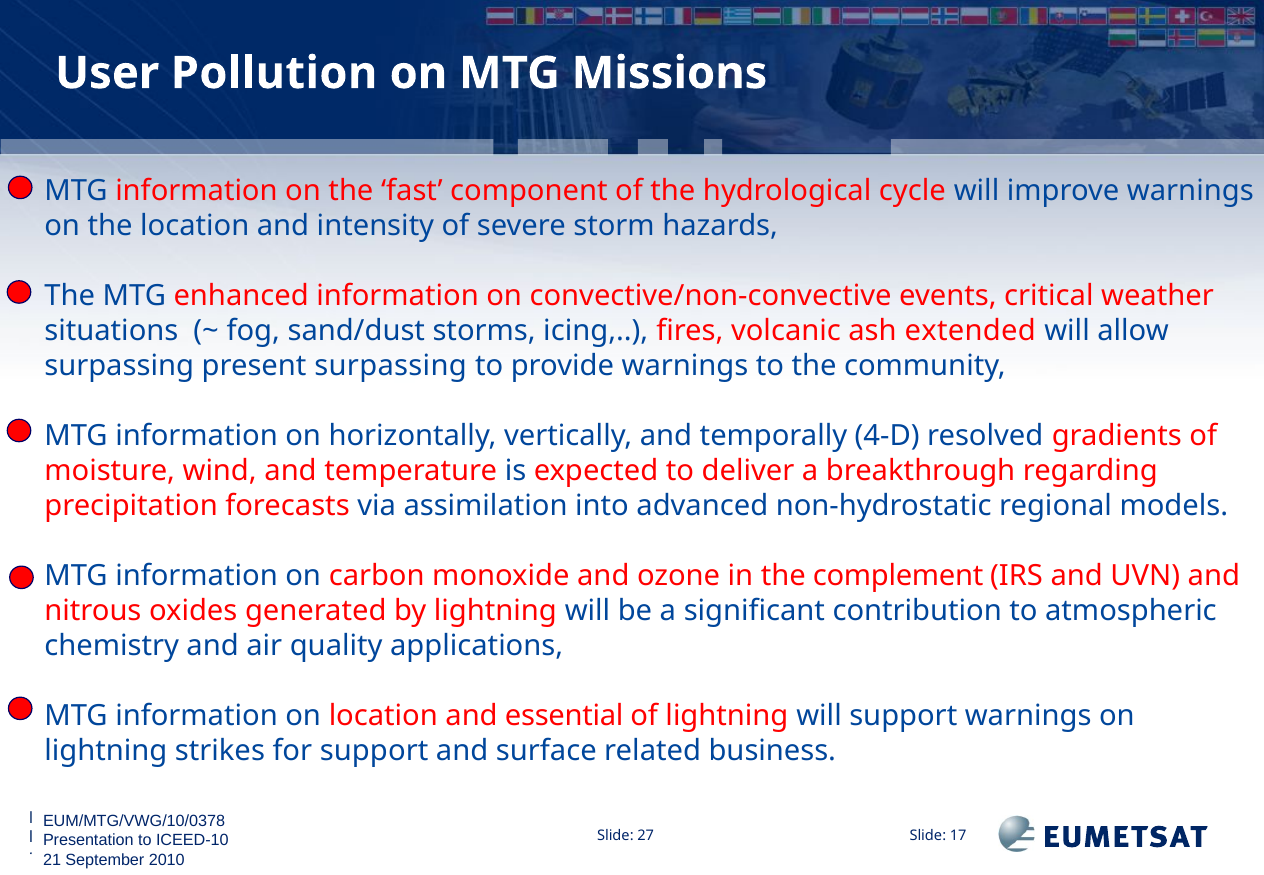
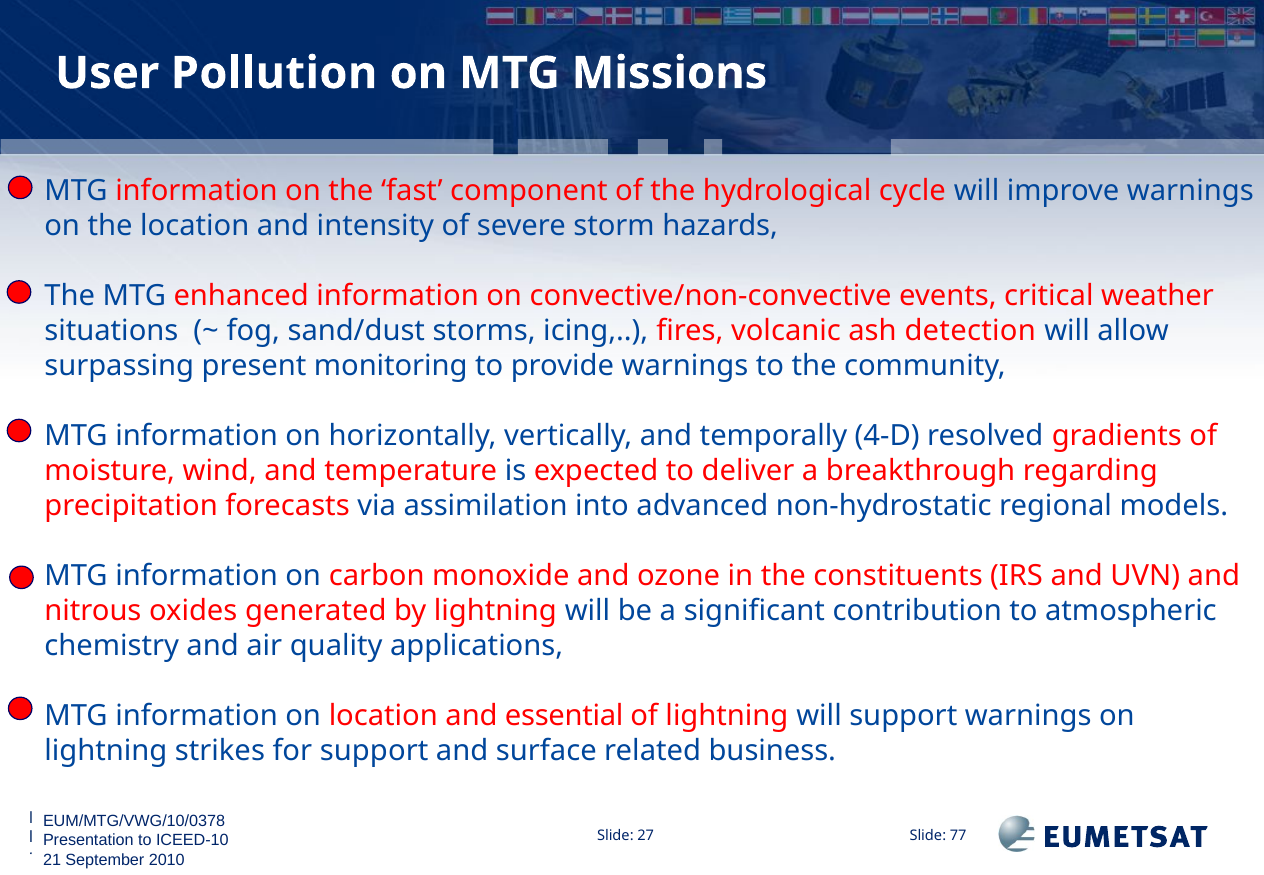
extended: extended -> detection
present surpassing: surpassing -> monitoring
complement: complement -> constituents
17: 17 -> 77
